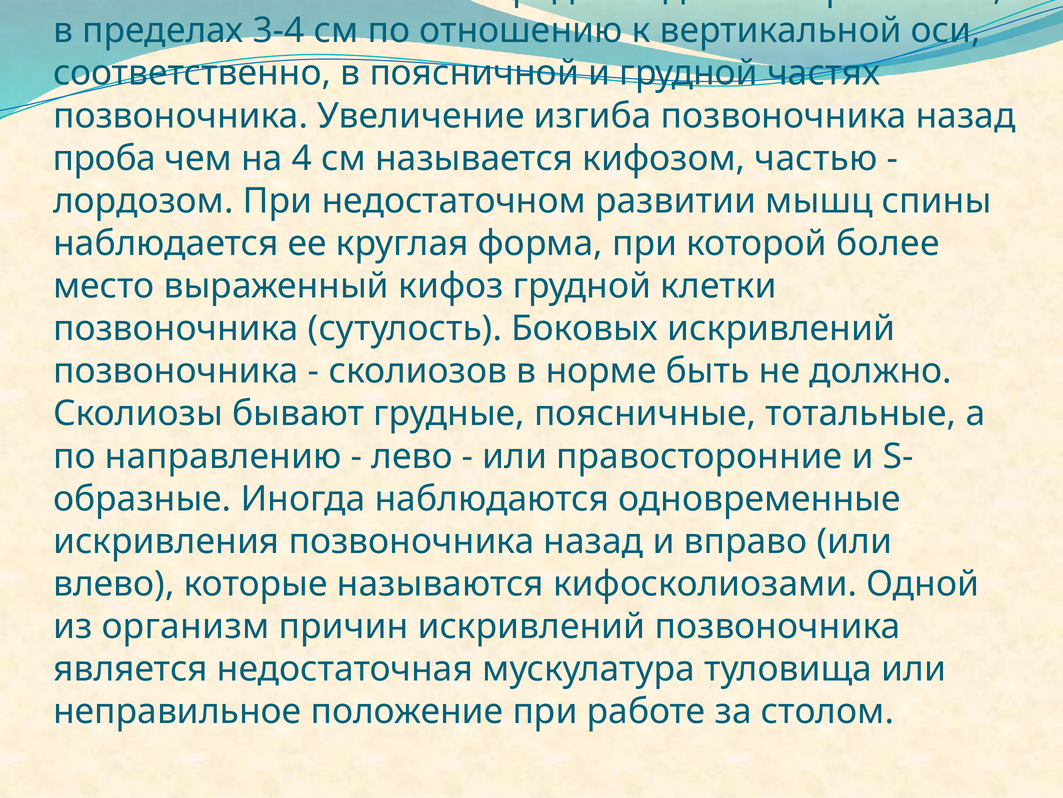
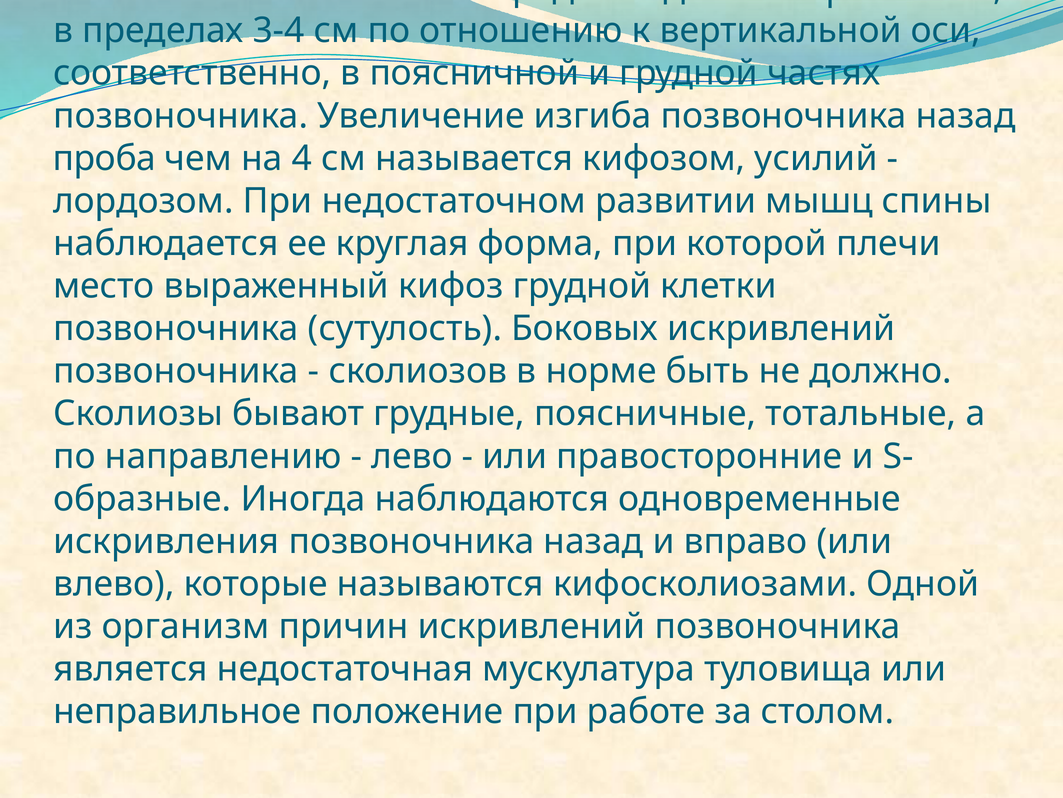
частью: частью -> усилий
более: более -> плечи
